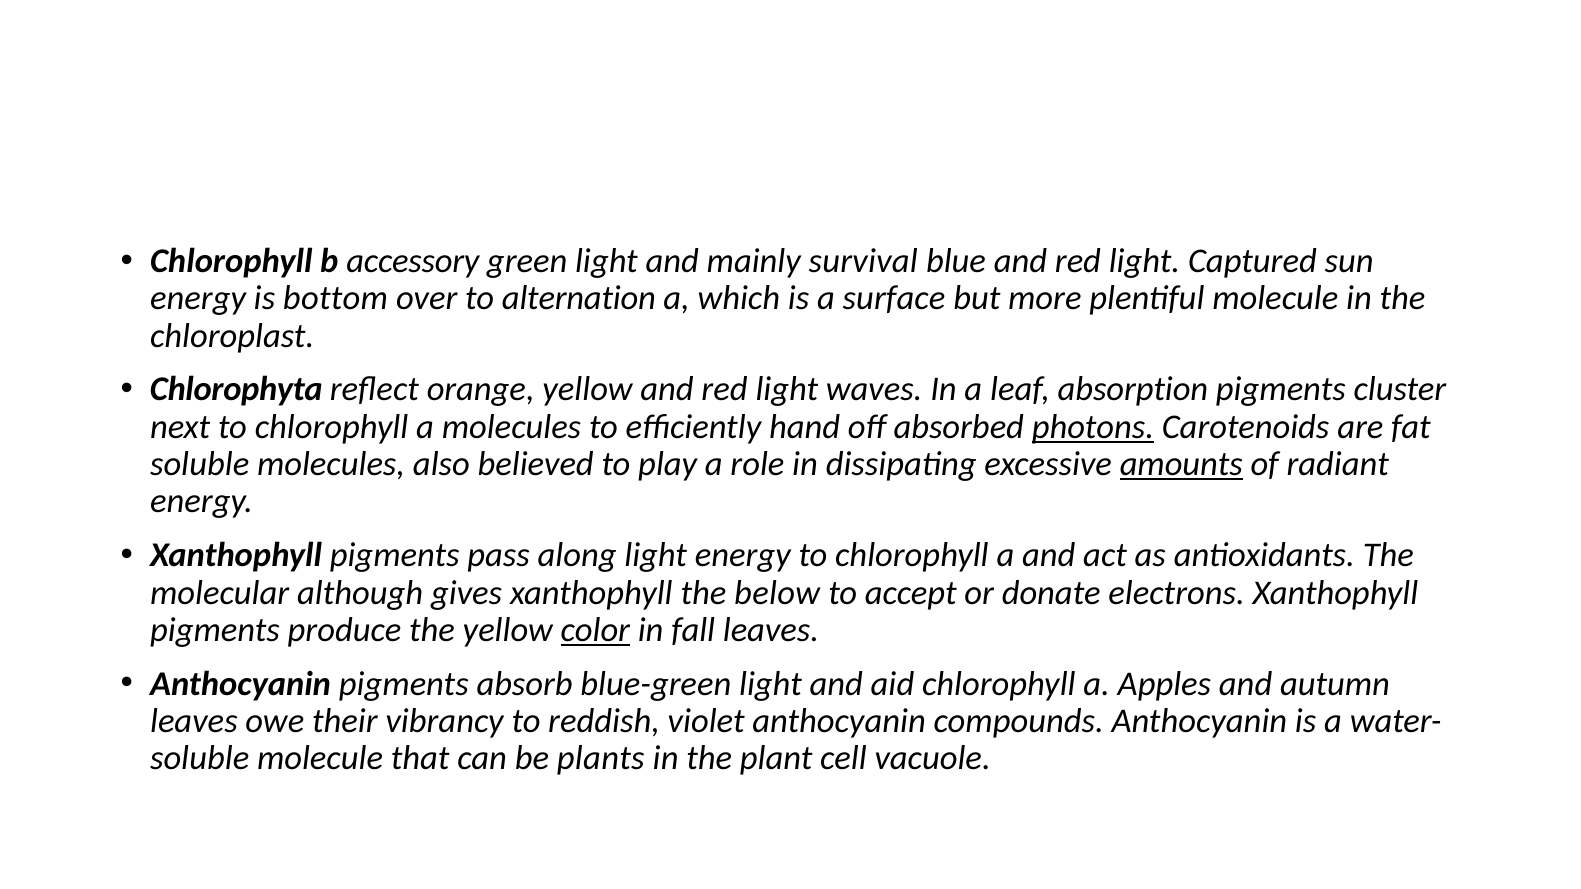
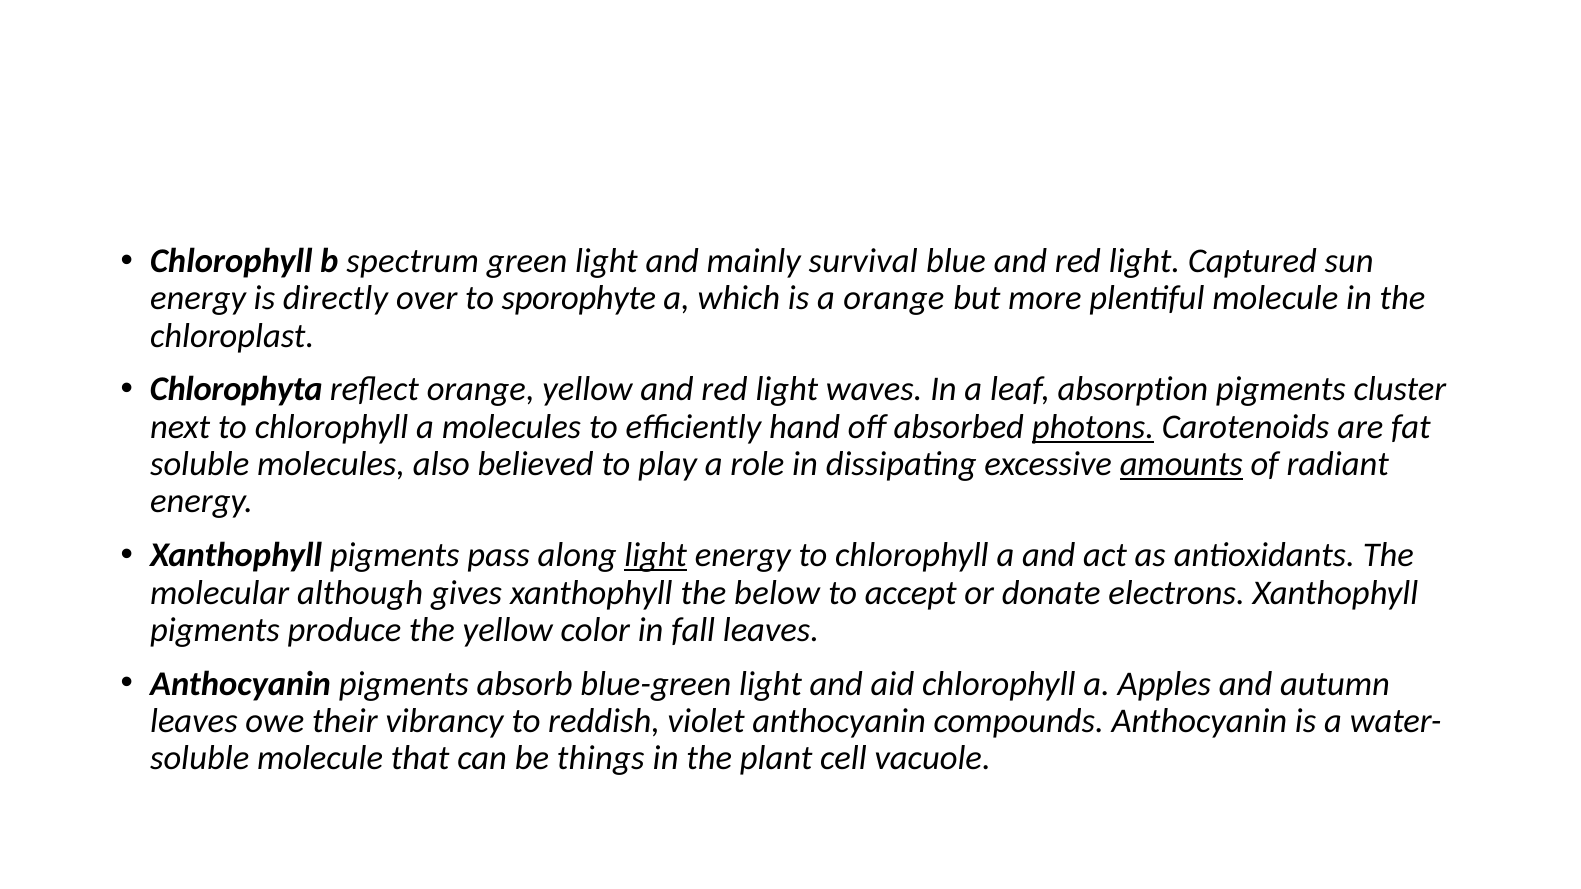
accessory: accessory -> spectrum
bottom: bottom -> directly
alternation: alternation -> sporophyte
a surface: surface -> orange
light at (656, 555) underline: none -> present
color underline: present -> none
plants: plants -> things
